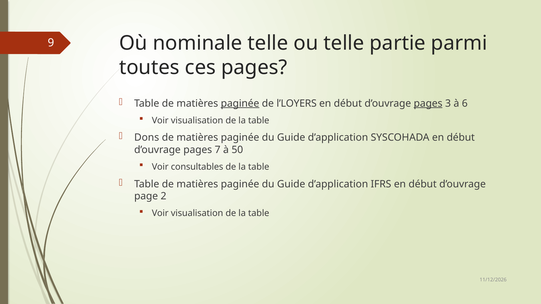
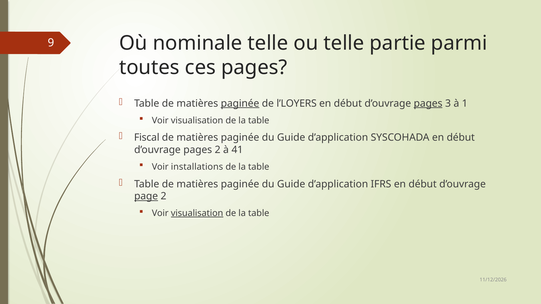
6: 6 -> 1
Dons: Dons -> Fiscal
pages 7: 7 -> 2
50: 50 -> 41
consultables: consultables -> installations
page underline: none -> present
visualisation at (197, 213) underline: none -> present
